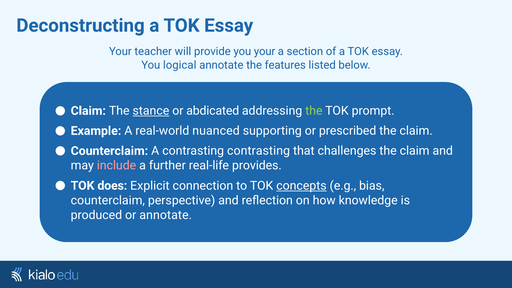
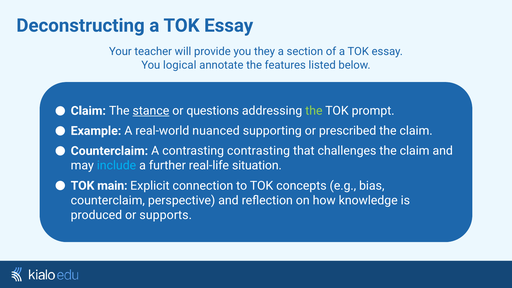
you your: your -> they
abdicated: abdicated -> questions
include colour: pink -> light blue
provides: provides -> situation
does: does -> main
concepts underline: present -> none
or annotate: annotate -> supports
